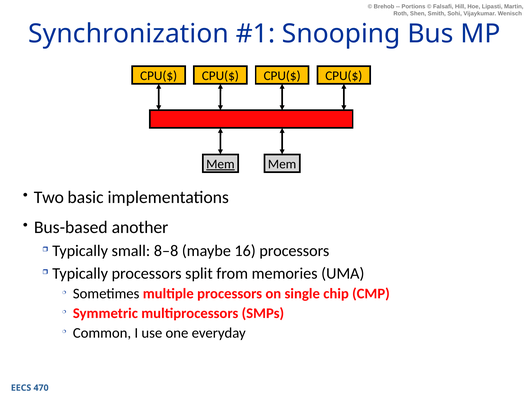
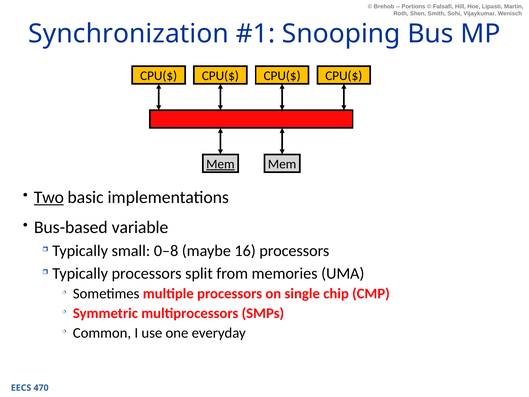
Two underline: none -> present
another: another -> variable
8–8: 8–8 -> 0–8
